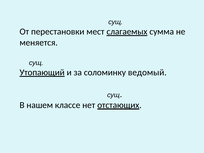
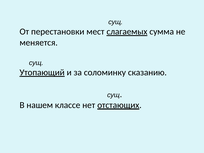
ведомый: ведомый -> сказанию
